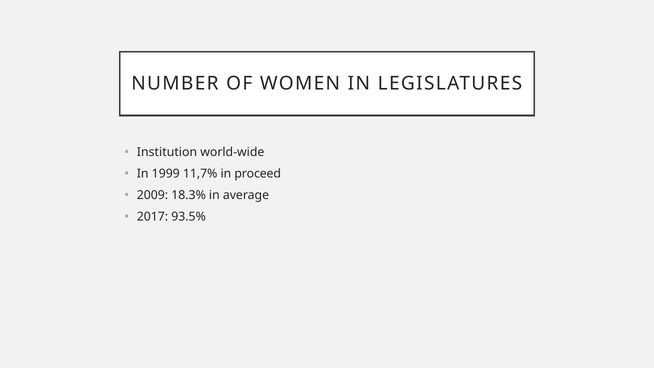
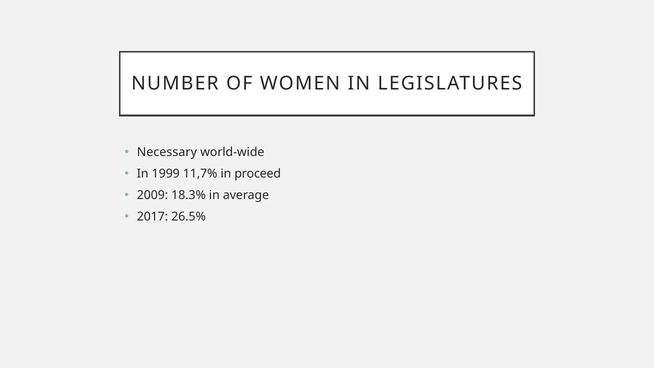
Institution: Institution -> Necessary
93.5%: 93.5% -> 26.5%
